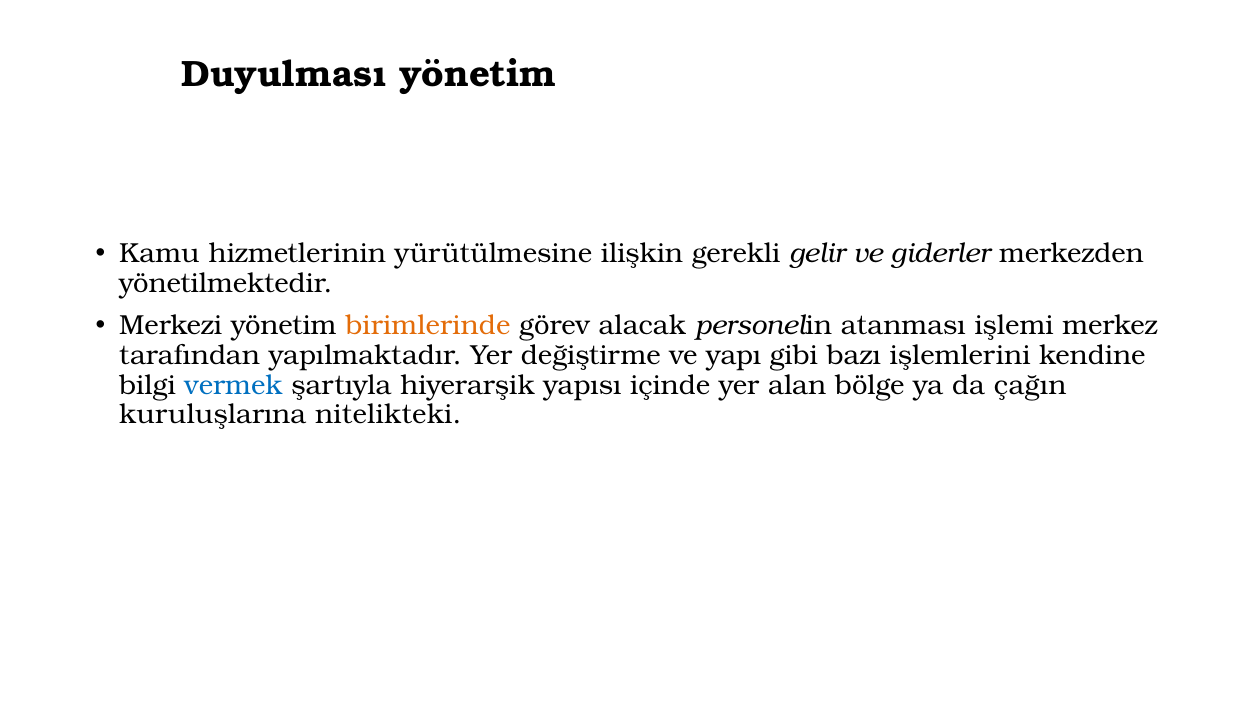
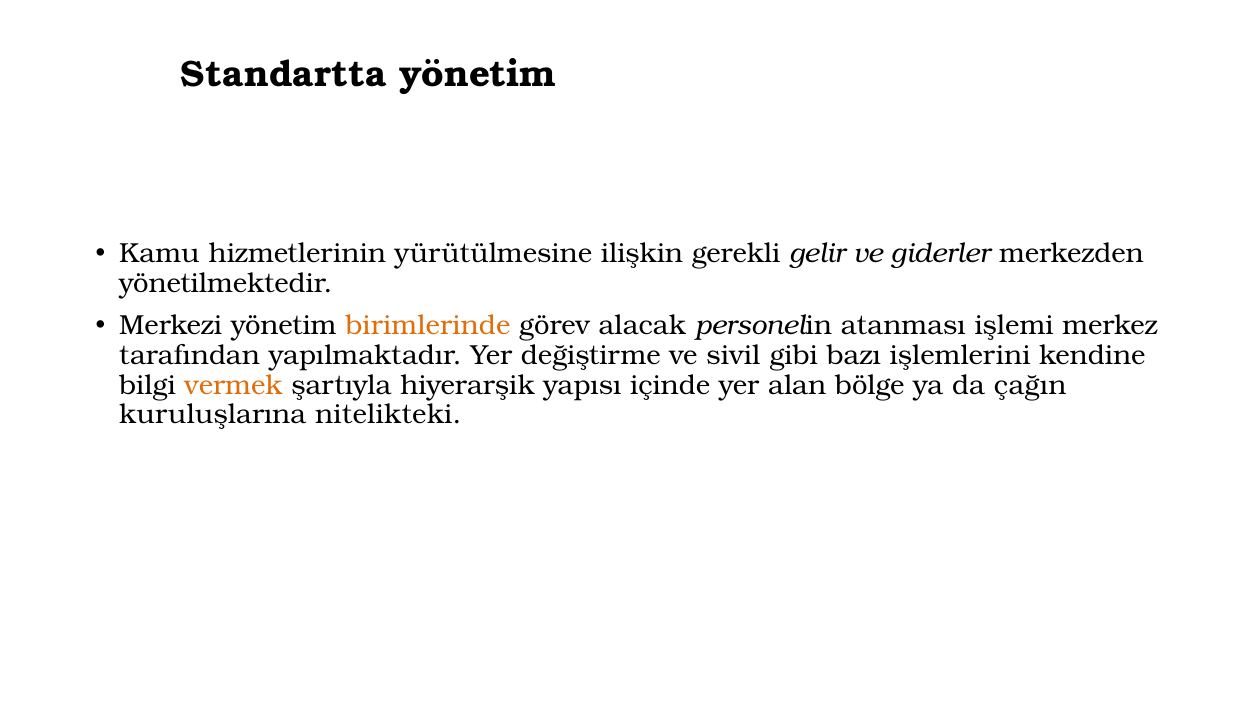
Duyulması: Duyulması -> Standartta
yapı: yapı -> sivil
vermek colour: blue -> orange
